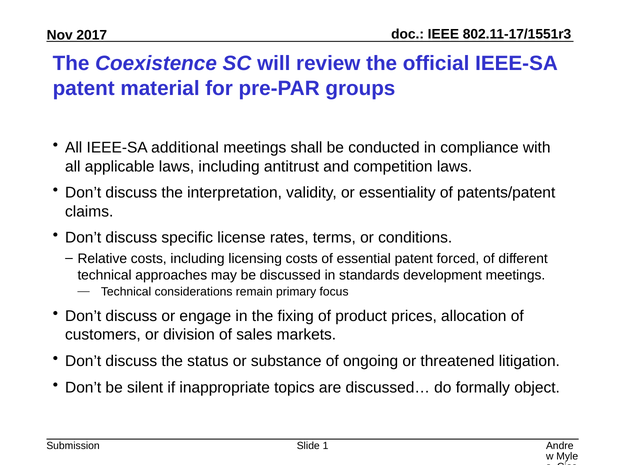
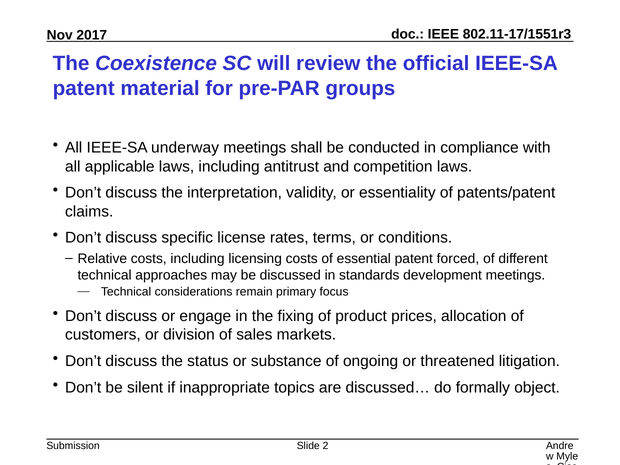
additional: additional -> underway
1: 1 -> 2
